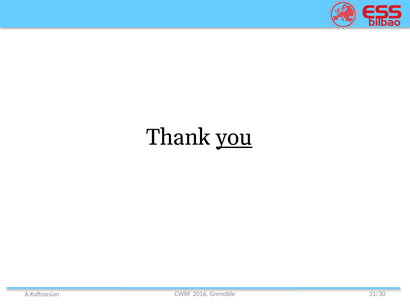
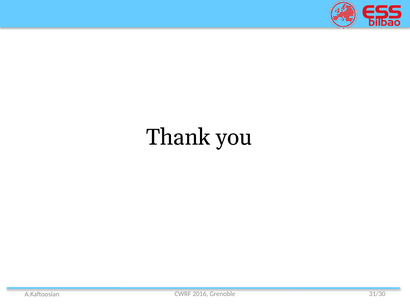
you underline: present -> none
